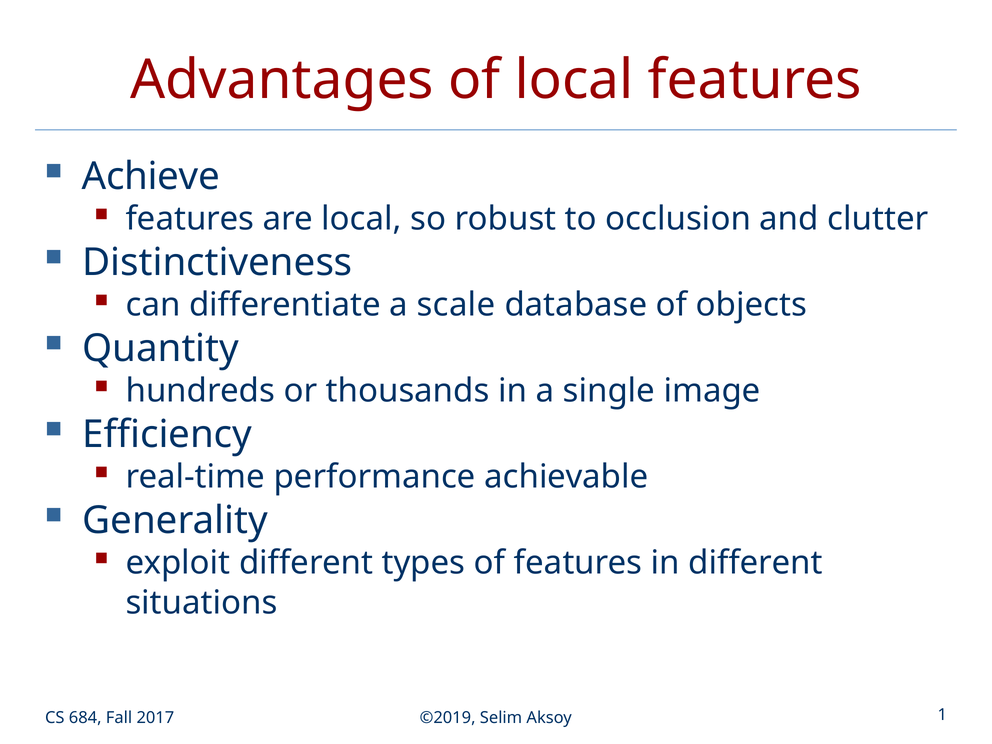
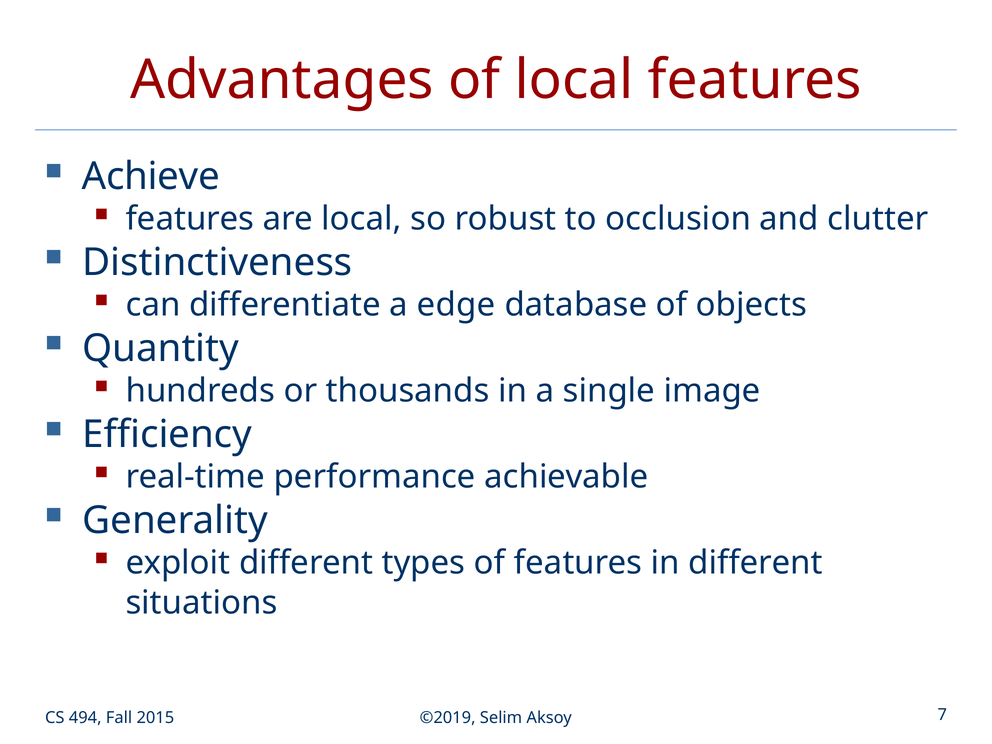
scale: scale -> edge
684: 684 -> 494
2017: 2017 -> 2015
1: 1 -> 7
